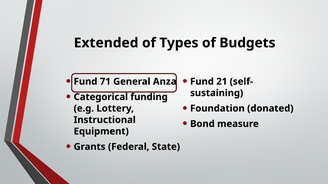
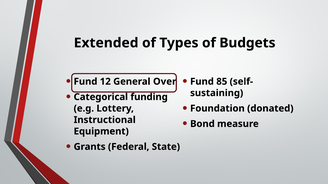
71: 71 -> 12
Anza: Anza -> Over
21: 21 -> 85
